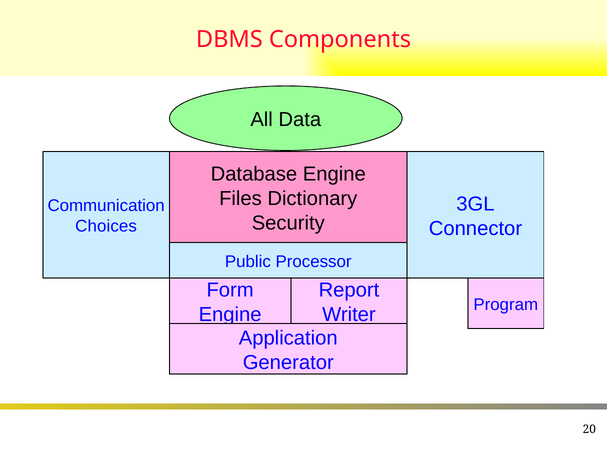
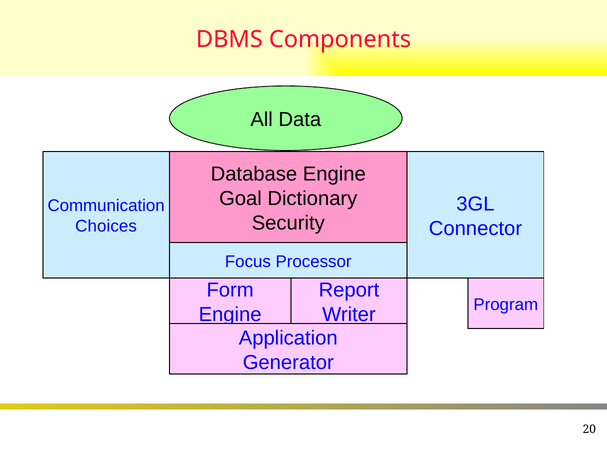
Files: Files -> Goal
Public: Public -> Focus
